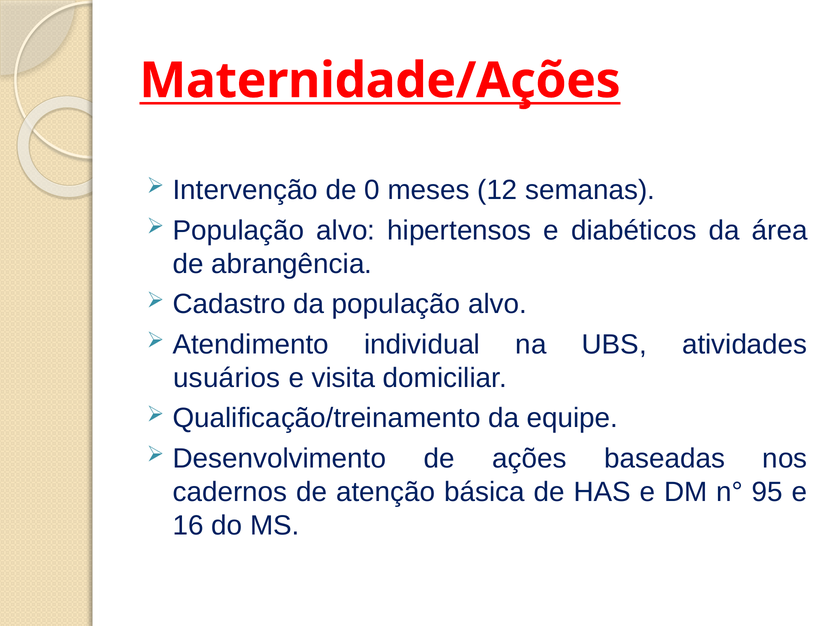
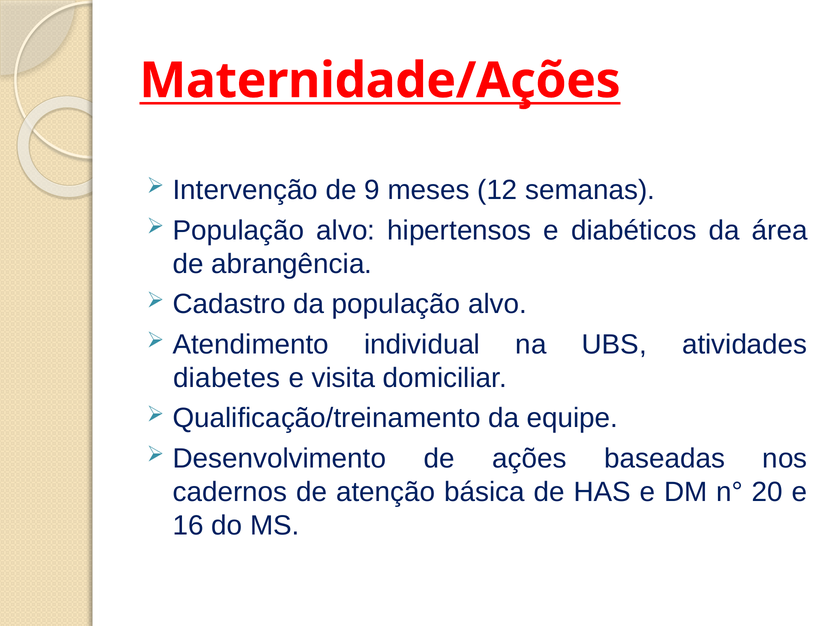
0: 0 -> 9
usuários: usuários -> diabetes
95: 95 -> 20
